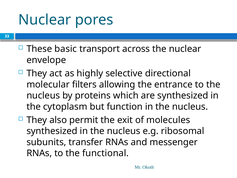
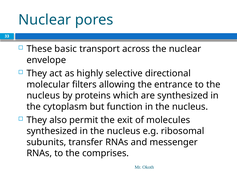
functional: functional -> comprises
